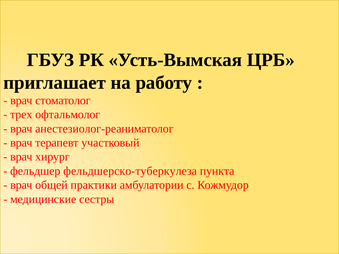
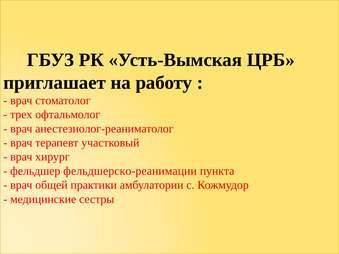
фельдшерско-туберкулеза: фельдшерско-туберкулеза -> фельдшерско-реанимации
